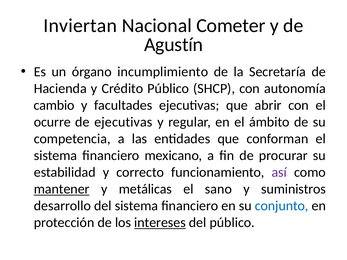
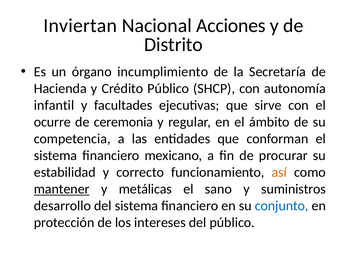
Cometer: Cometer -> Acciones
Agustín: Agustín -> Distrito
cambio: cambio -> infantil
abrir: abrir -> sirve
de ejecutivas: ejecutivas -> ceremonia
así colour: purple -> orange
intereses underline: present -> none
